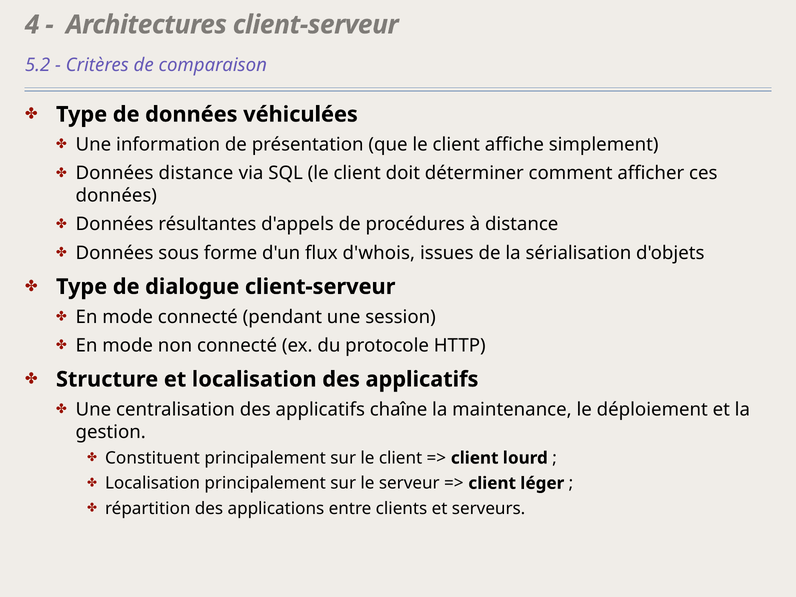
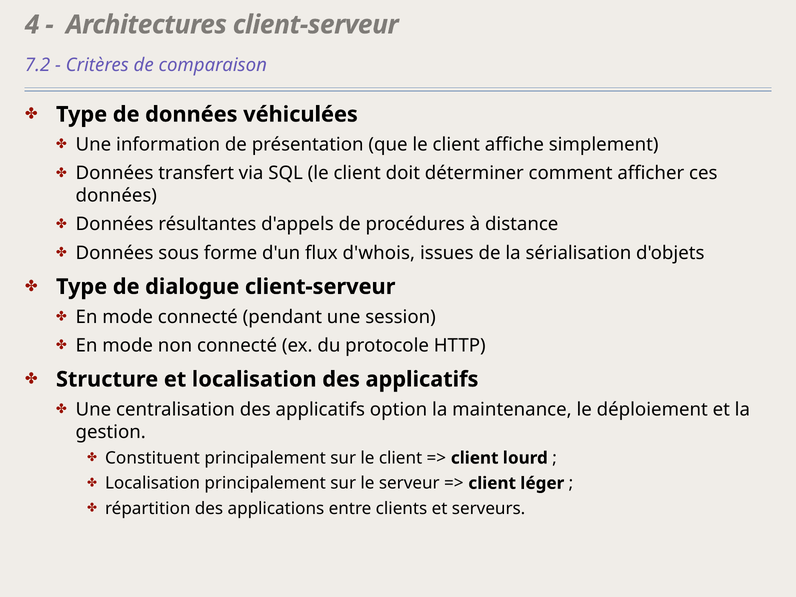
5.2: 5.2 -> 7.2
Données distance: distance -> transfert
chaîne: chaîne -> option
